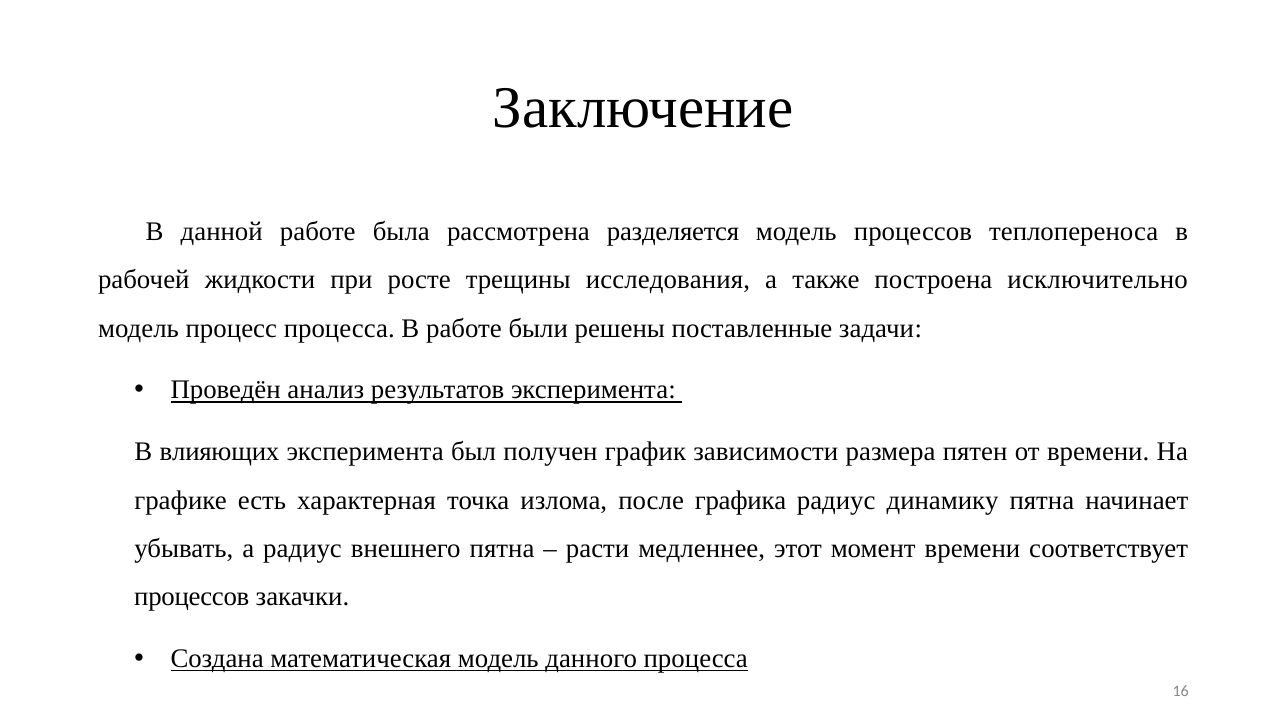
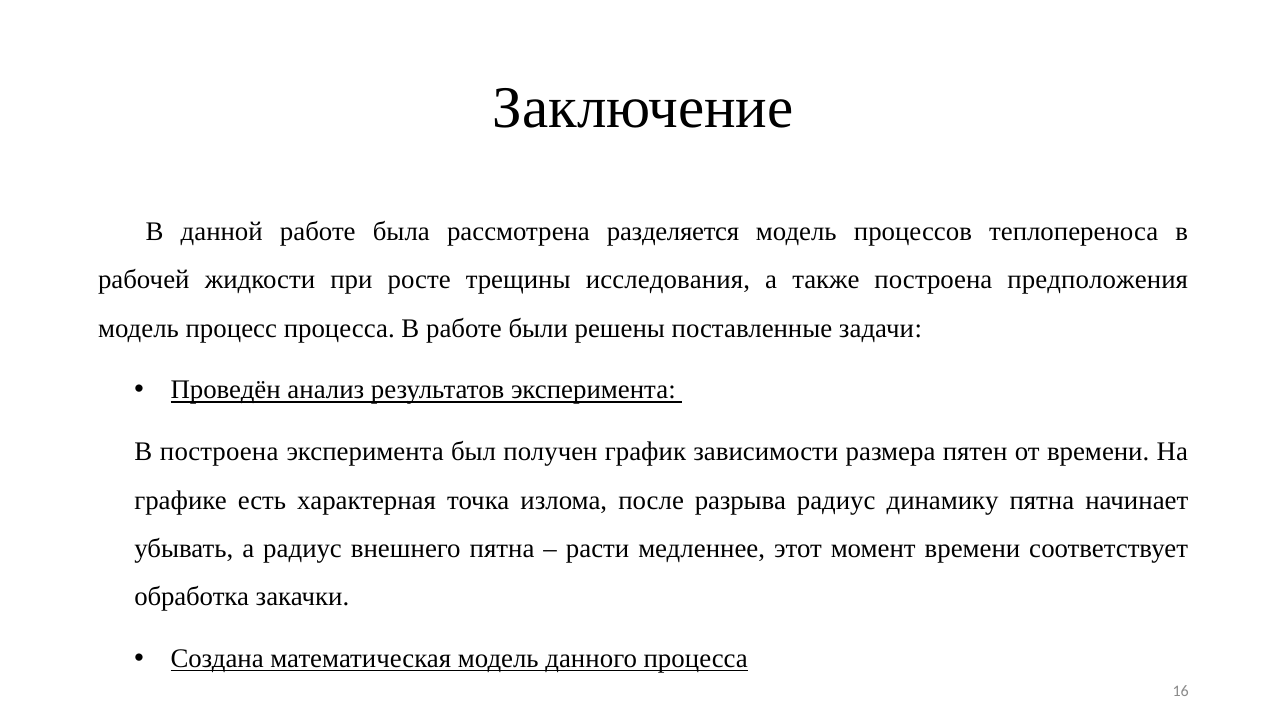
исключительно: исключительно -> предположения
В влияющих: влияющих -> построена
графика: графика -> разрыва
процессов at (192, 597): процессов -> обработка
